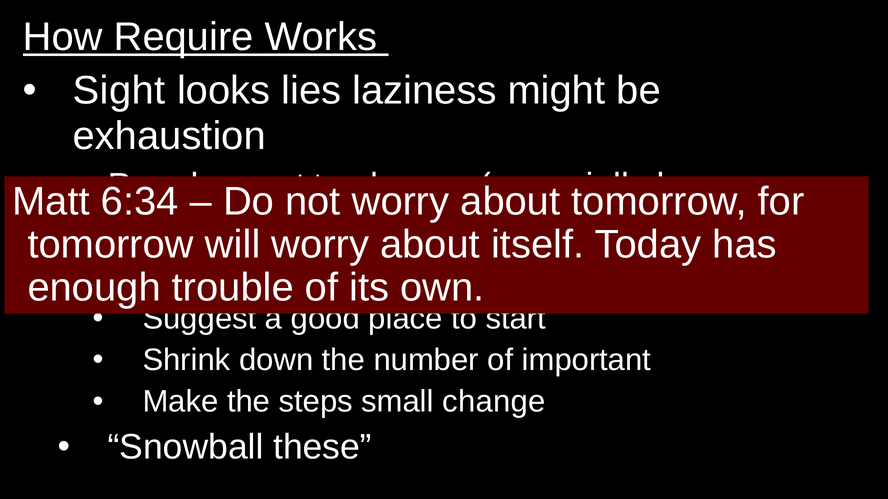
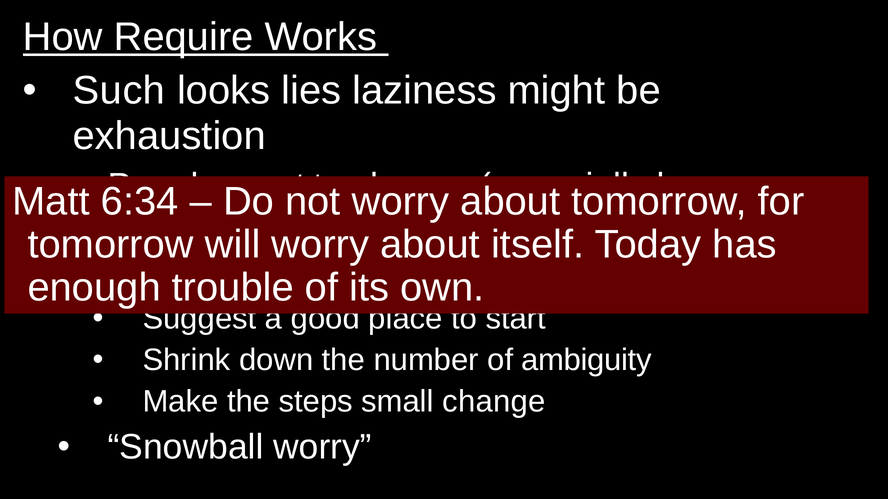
Sight: Sight -> Such
important: important -> ambiguity
Snowball these: these -> worry
